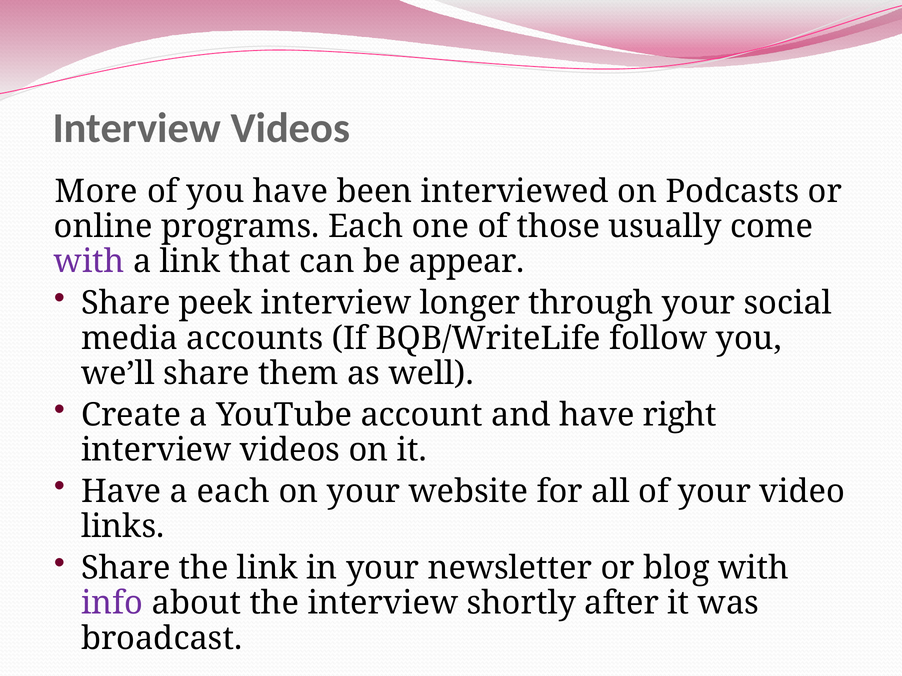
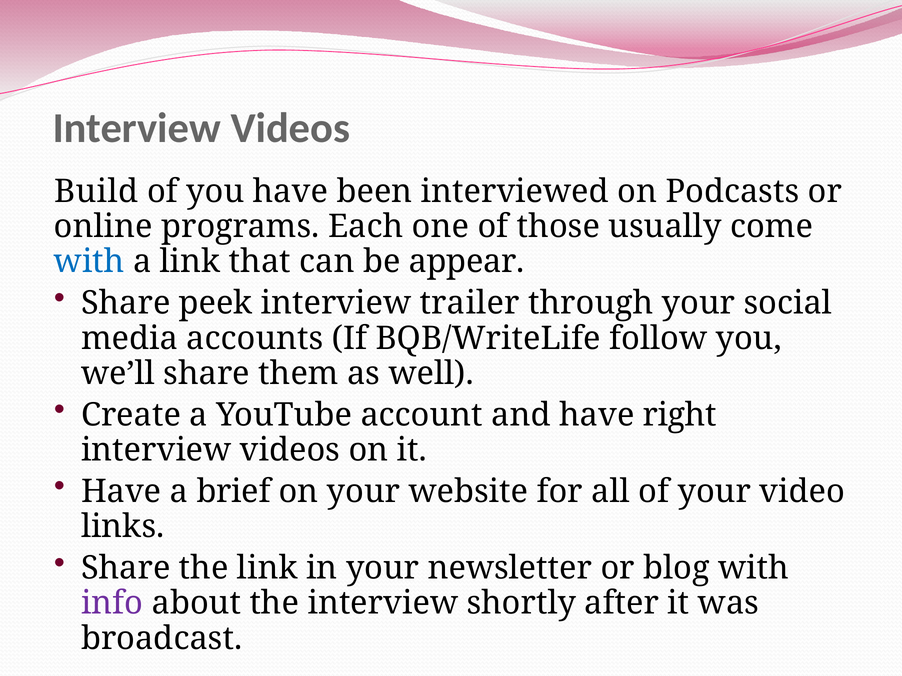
More: More -> Build
with at (89, 262) colour: purple -> blue
longer: longer -> trailer
a each: each -> brief
